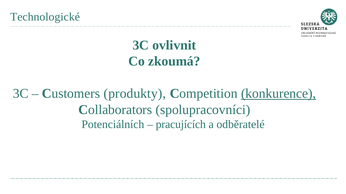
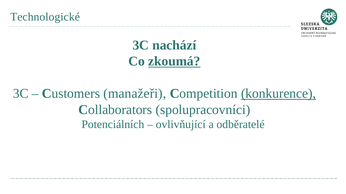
ovlivnit: ovlivnit -> nachází
zkoumá underline: none -> present
produkty: produkty -> manažeři
pracujících: pracujících -> ovlivňující
